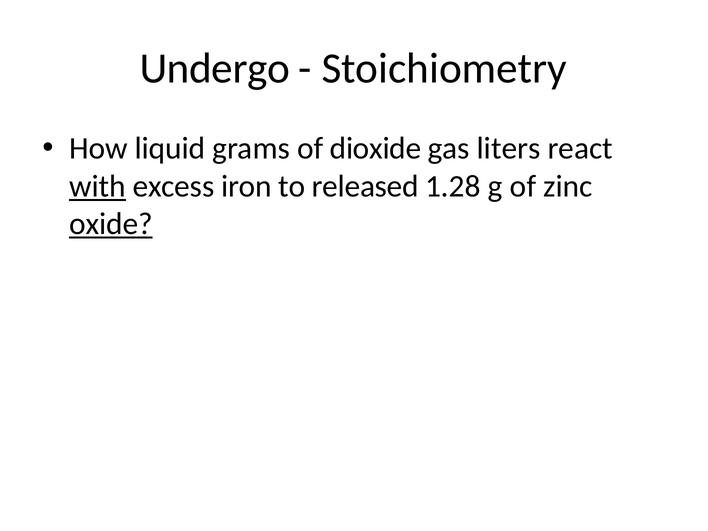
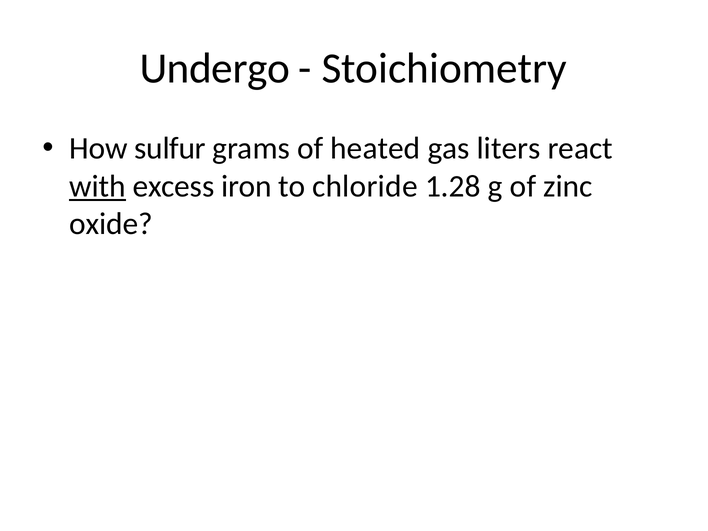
liquid: liquid -> sulfur
dioxide: dioxide -> heated
released: released -> chloride
oxide underline: present -> none
